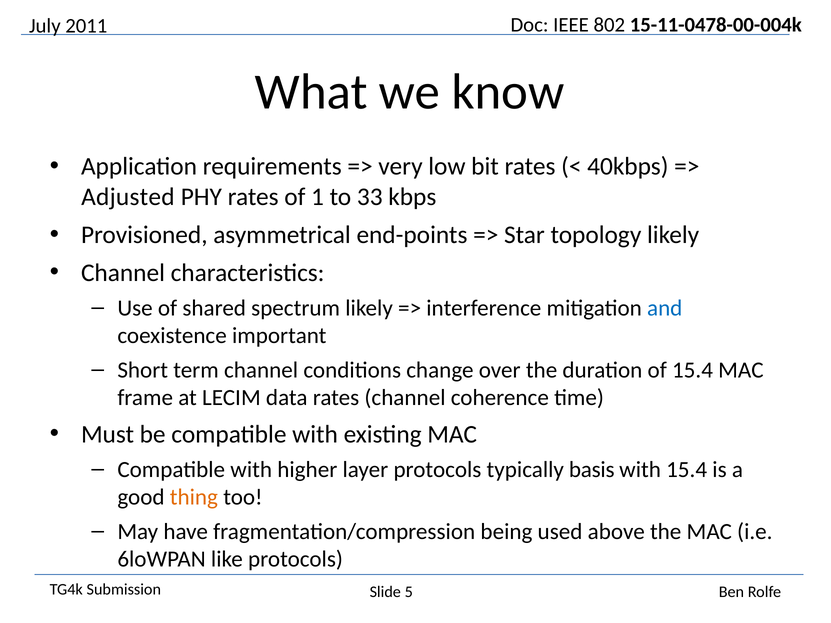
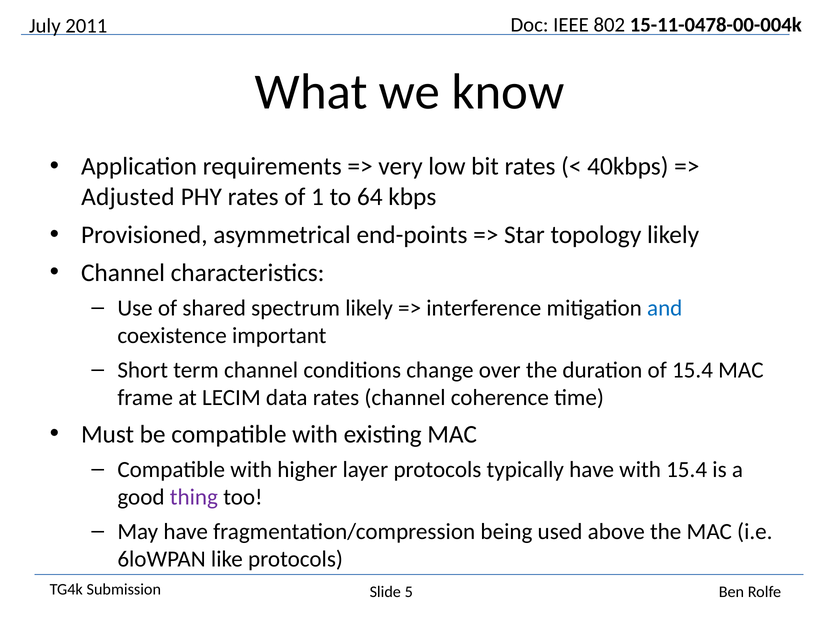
33: 33 -> 64
typically basis: basis -> have
thing colour: orange -> purple
